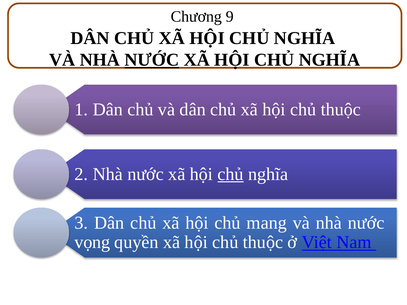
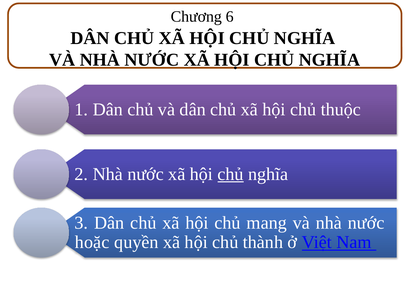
9: 9 -> 6
NƯỚC at (152, 60) underline: present -> none
vọng: vọng -> hoặc
thuộc at (263, 243): thuộc -> thành
